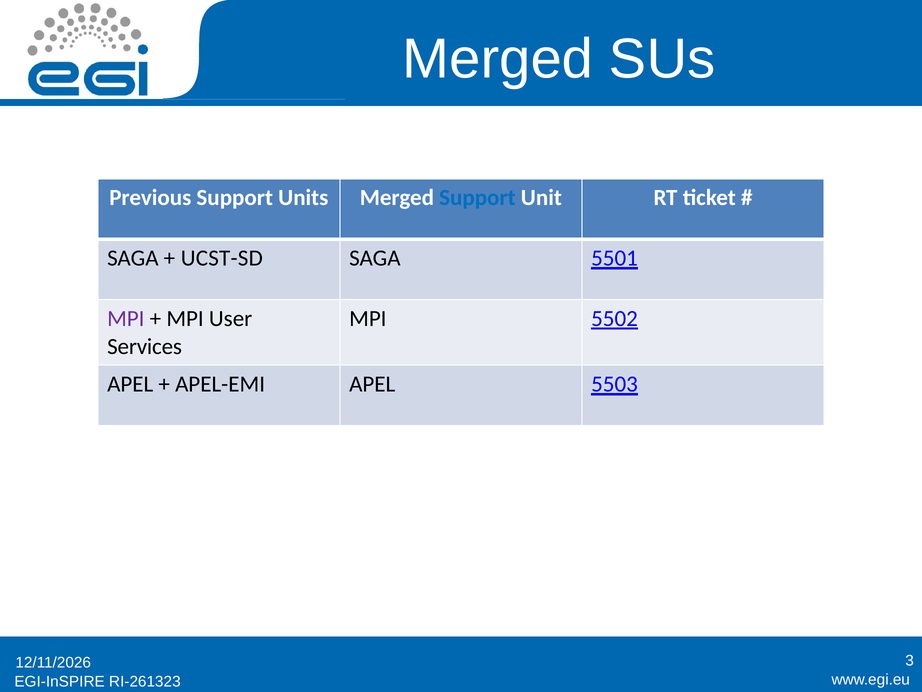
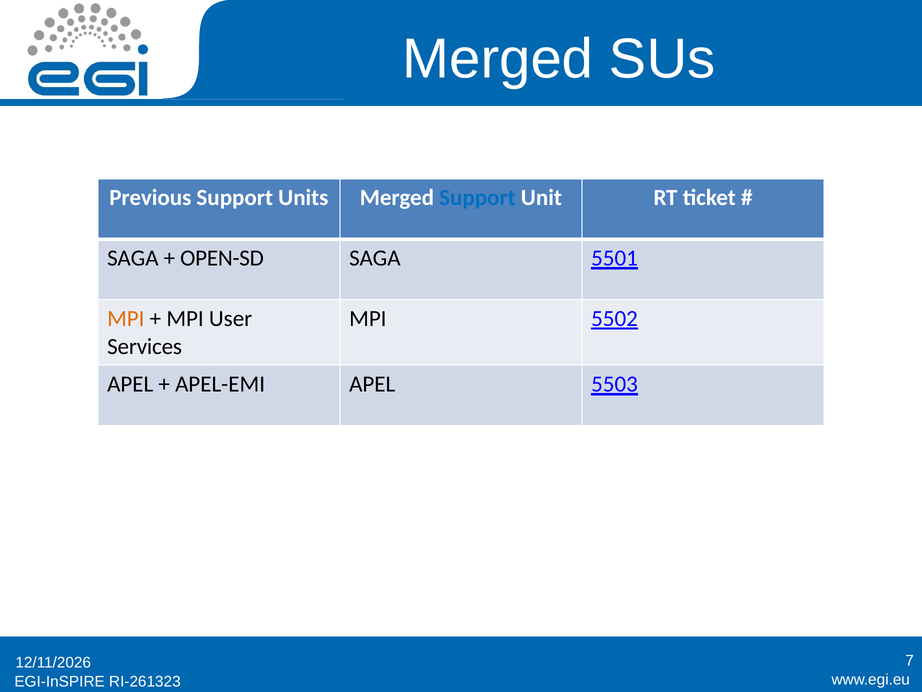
UCST-SD: UCST-SD -> OPEN-SD
MPI at (126, 318) colour: purple -> orange
3: 3 -> 7
